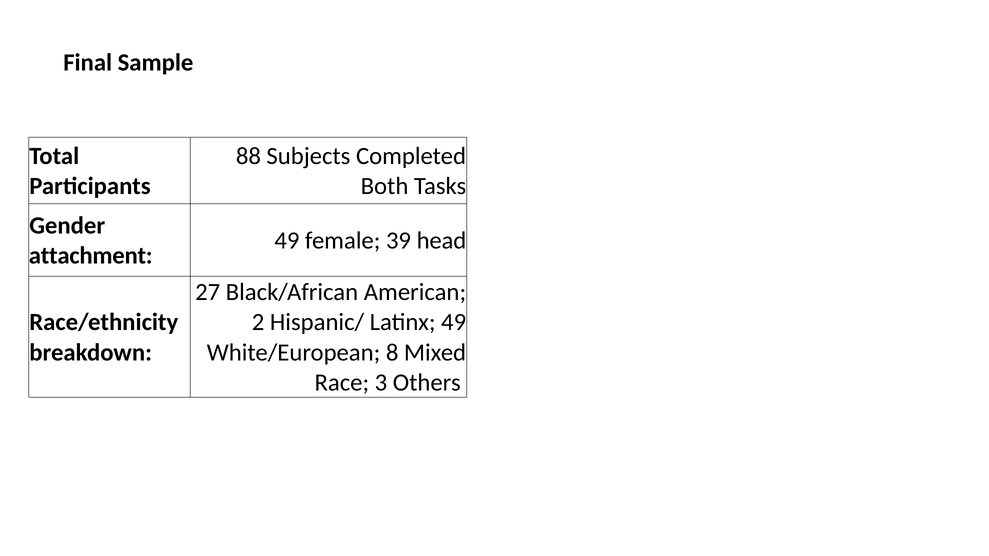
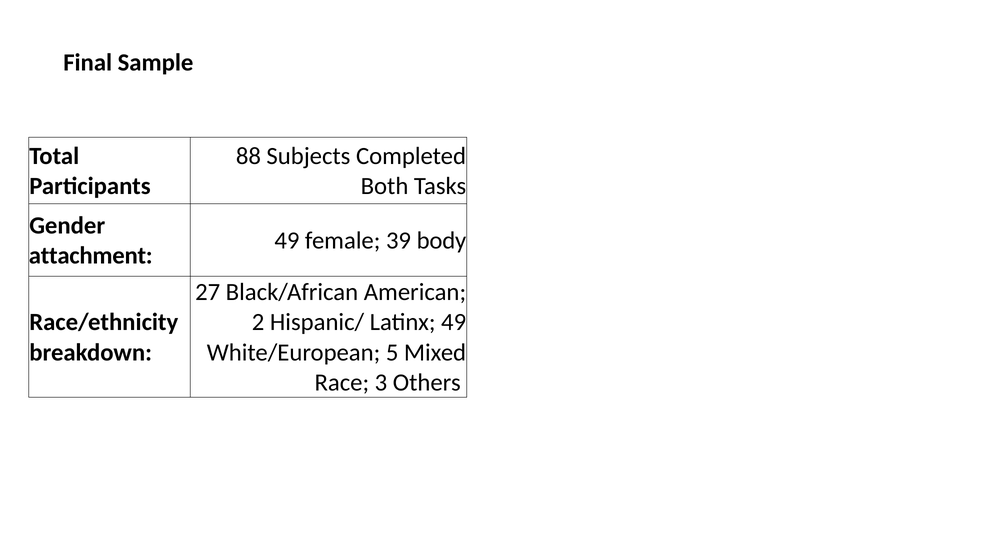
head: head -> body
8: 8 -> 5
